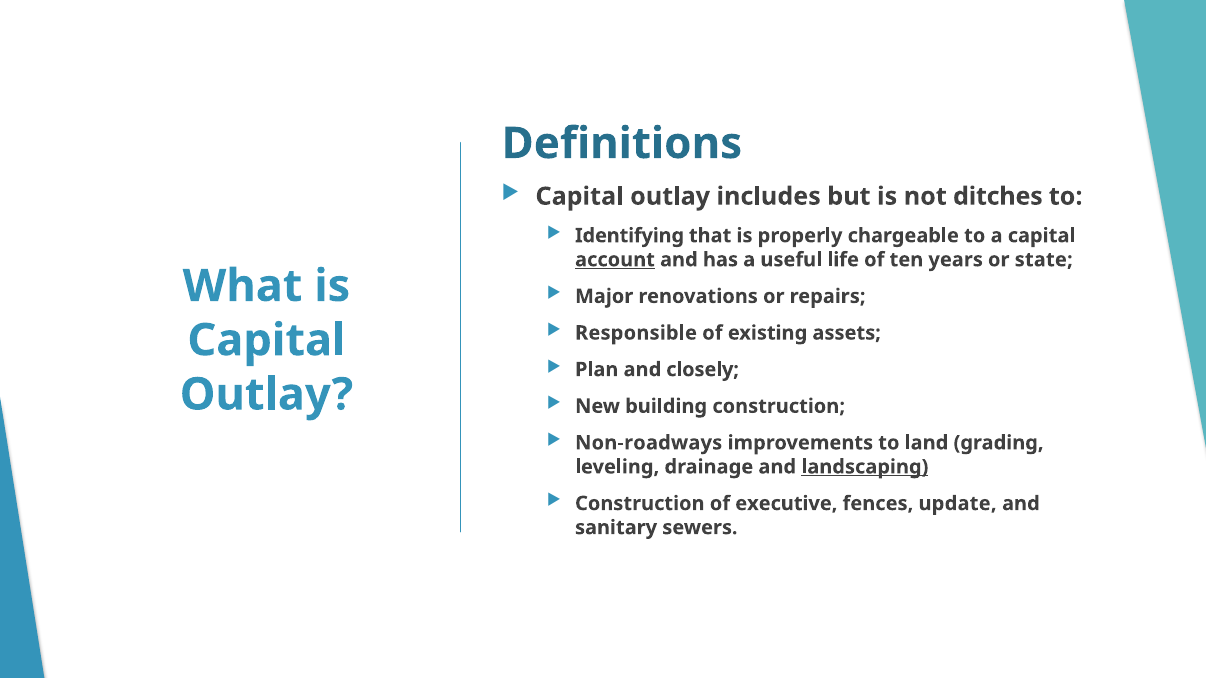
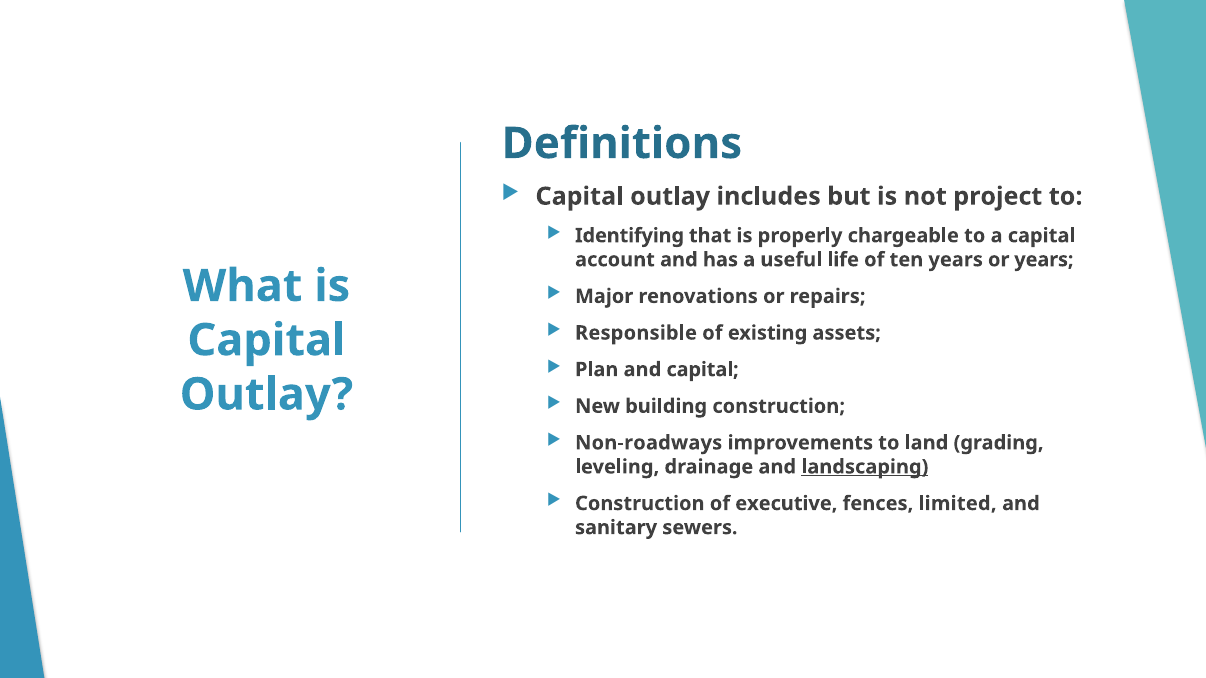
ditches: ditches -> project
account underline: present -> none
or state: state -> years
and closely: closely -> capital
update: update -> limited
